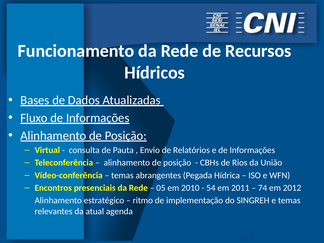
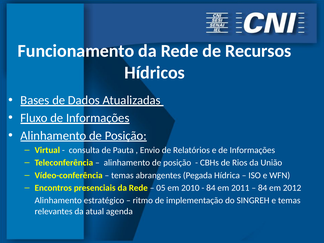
54 at (211, 188): 54 -> 84
74 at (263, 188): 74 -> 84
